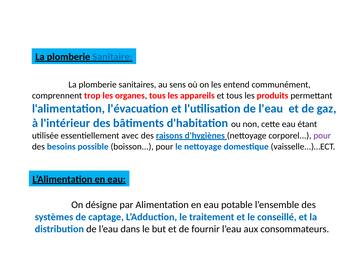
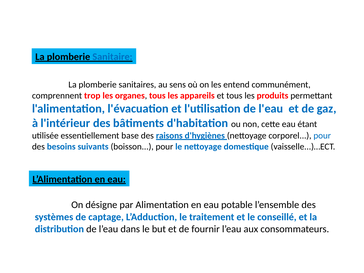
avec: avec -> base
pour at (322, 136) colour: purple -> blue
possible: possible -> suivants
